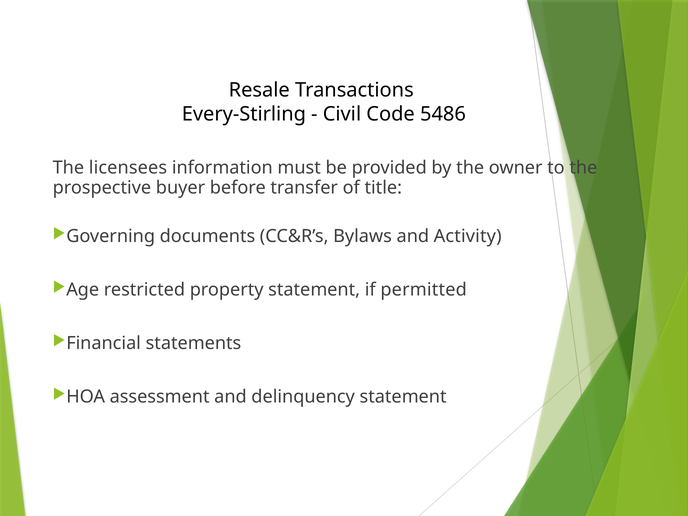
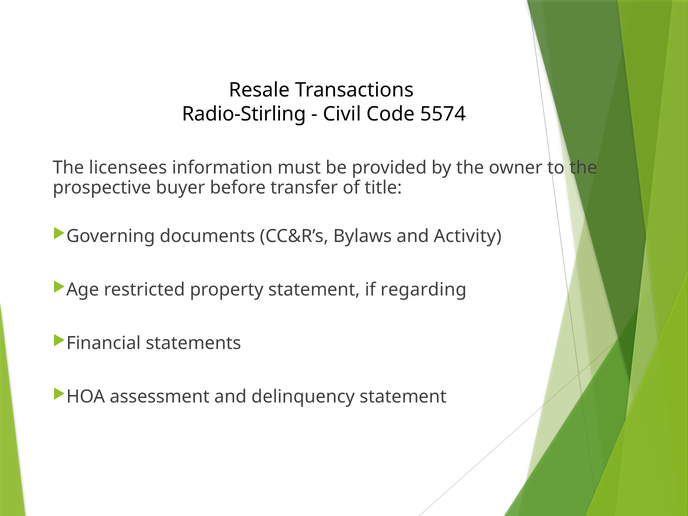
Every-Stirling: Every-Stirling -> Radio-Stirling
5486: 5486 -> 5574
permitted: permitted -> regarding
